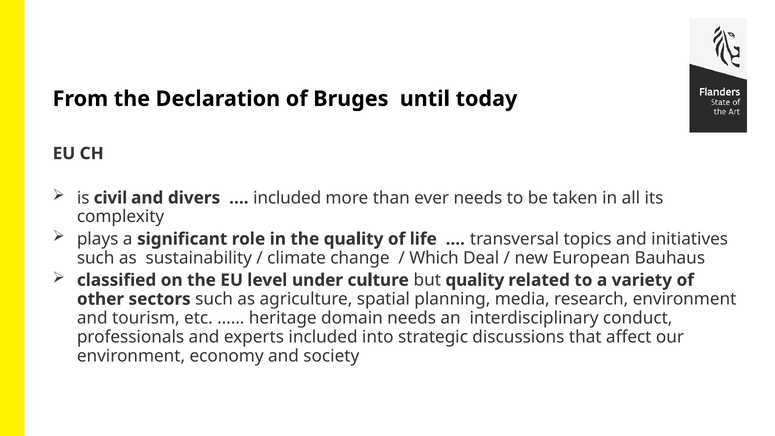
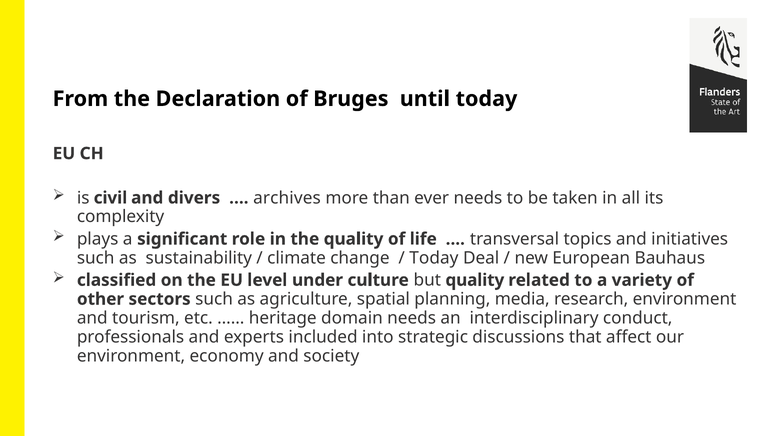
included at (287, 198): included -> archives
Which at (434, 258): Which -> Today
